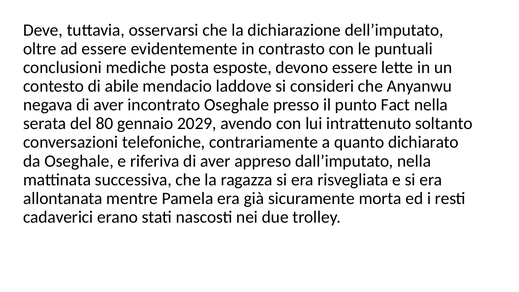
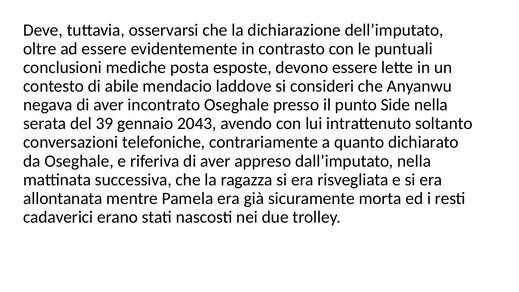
Fact: Fact -> Side
80: 80 -> 39
2029: 2029 -> 2043
